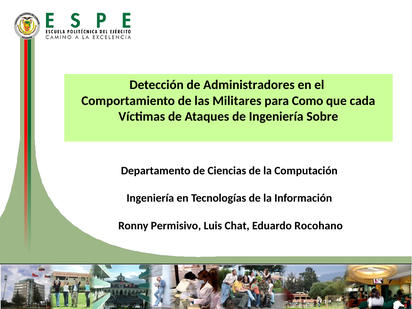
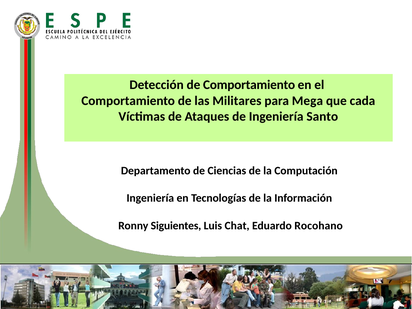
de Administradores: Administradores -> Comportamiento
Como: Como -> Mega
Sobre: Sobre -> Santo
Permisivo: Permisivo -> Siguientes
